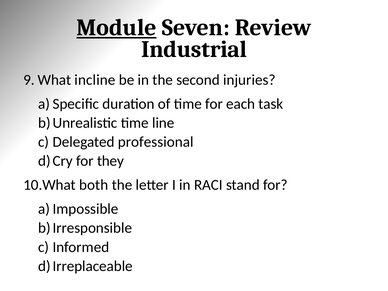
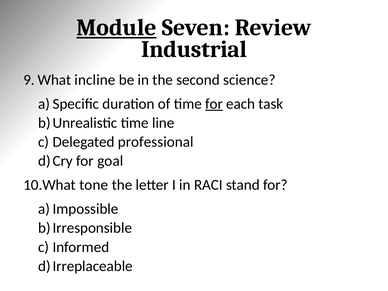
injuries: injuries -> science
for at (214, 104) underline: none -> present
they: they -> goal
both: both -> tone
